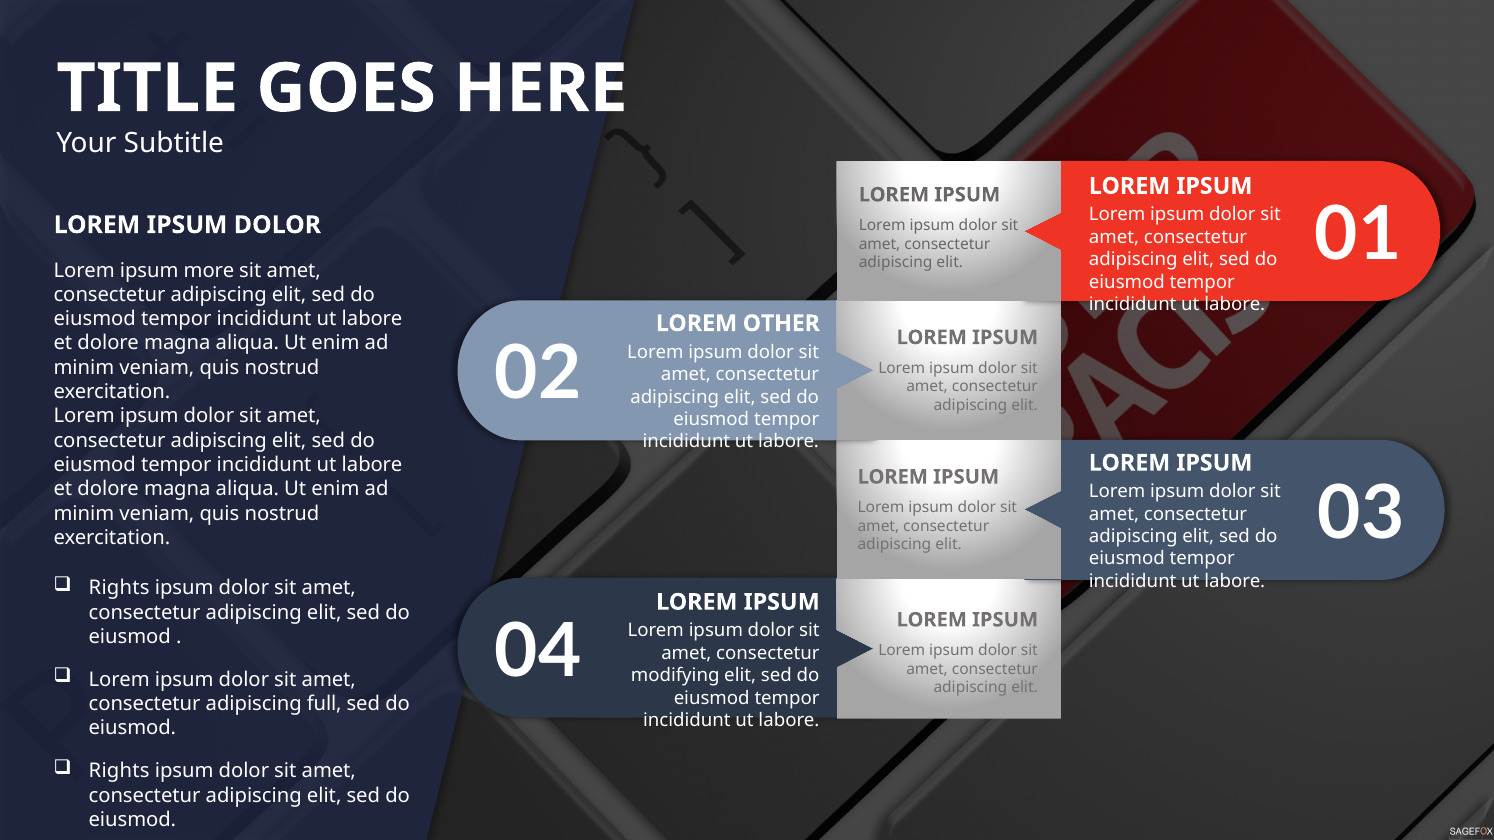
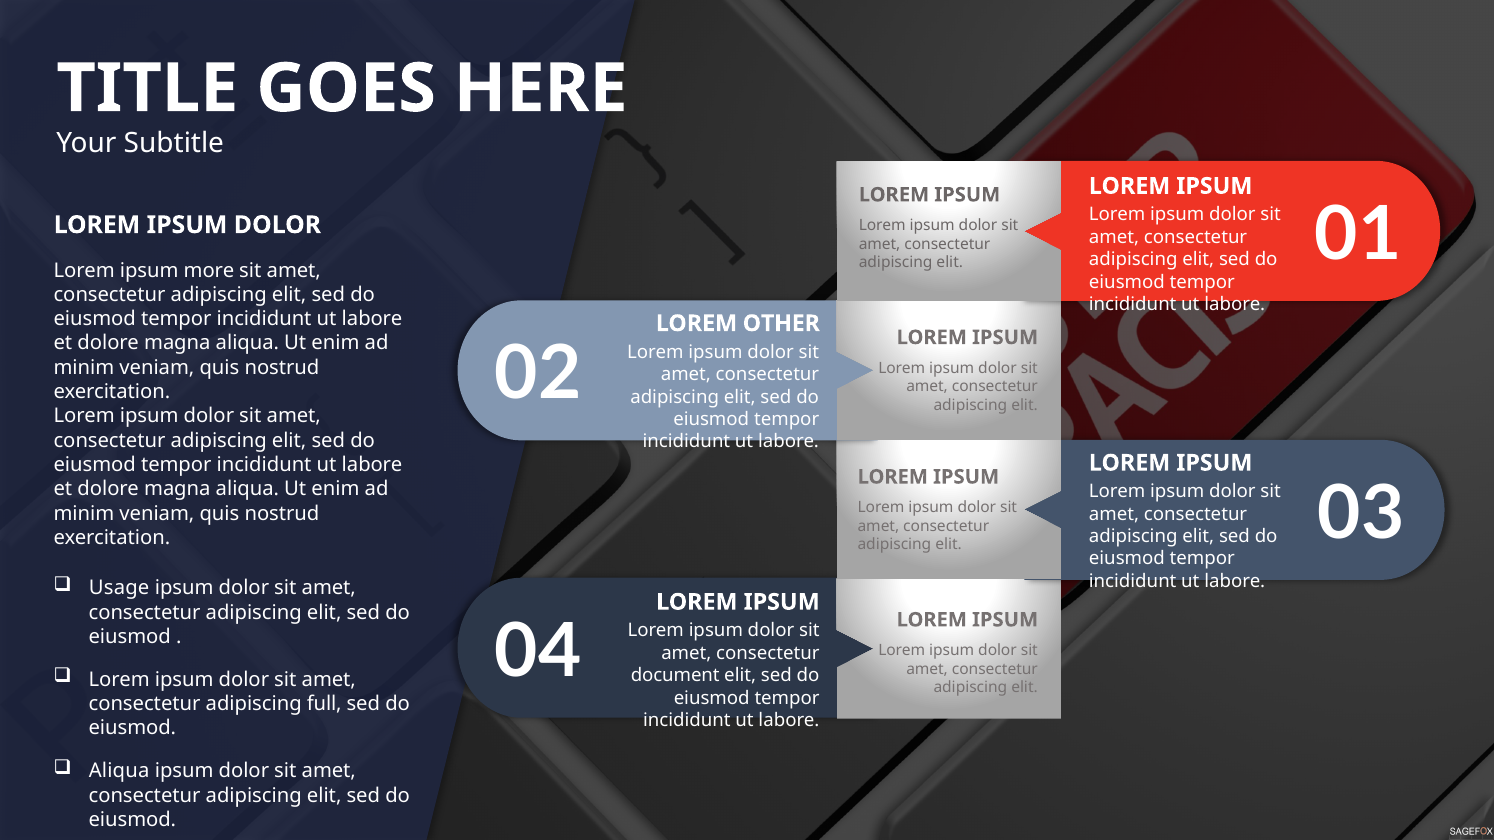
Rights at (119, 588): Rights -> Usage
modifying: modifying -> document
Rights at (119, 772): Rights -> Aliqua
